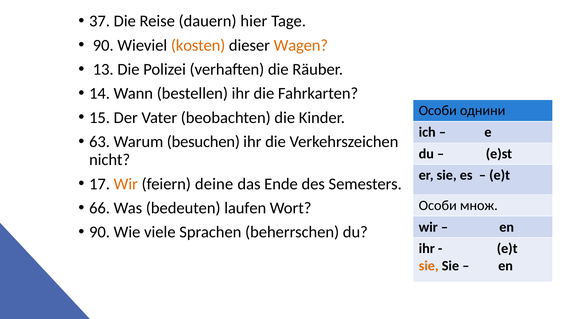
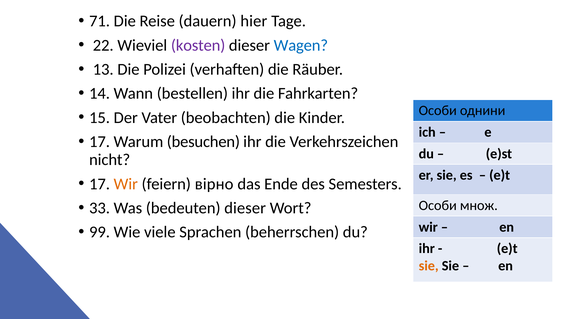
37: 37 -> 71
90 at (103, 45): 90 -> 22
kosten colour: orange -> purple
Wagen colour: orange -> blue
63 at (100, 142): 63 -> 17
deine: deine -> вірно
66: 66 -> 33
bedeuten laufen: laufen -> dieser
90 at (100, 232): 90 -> 99
